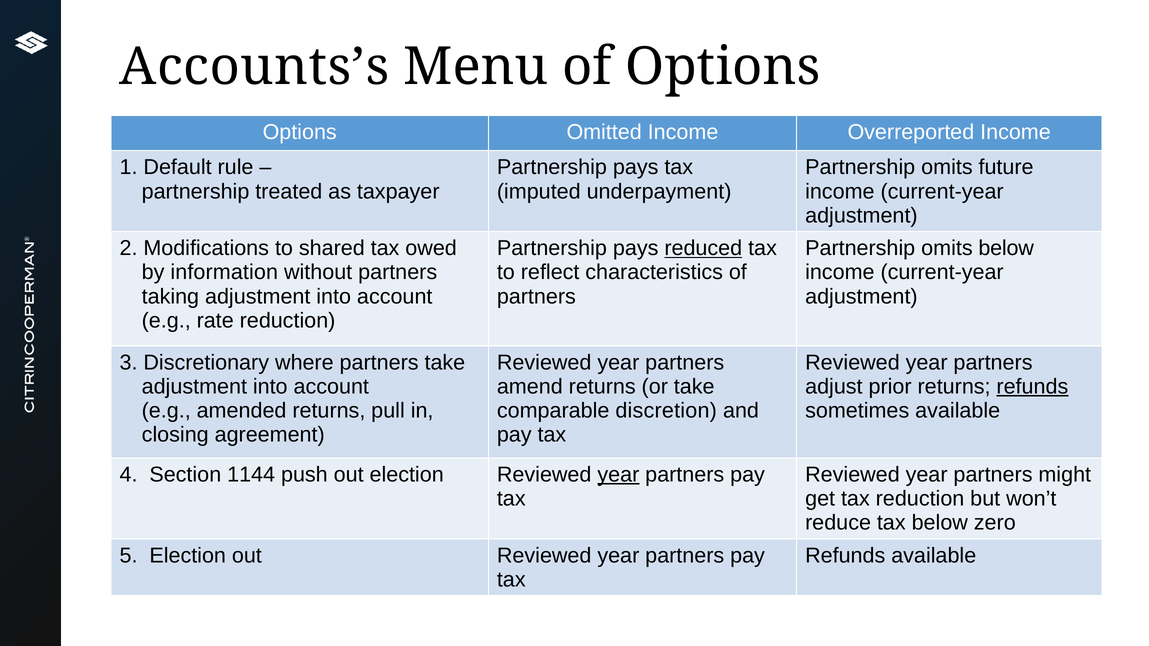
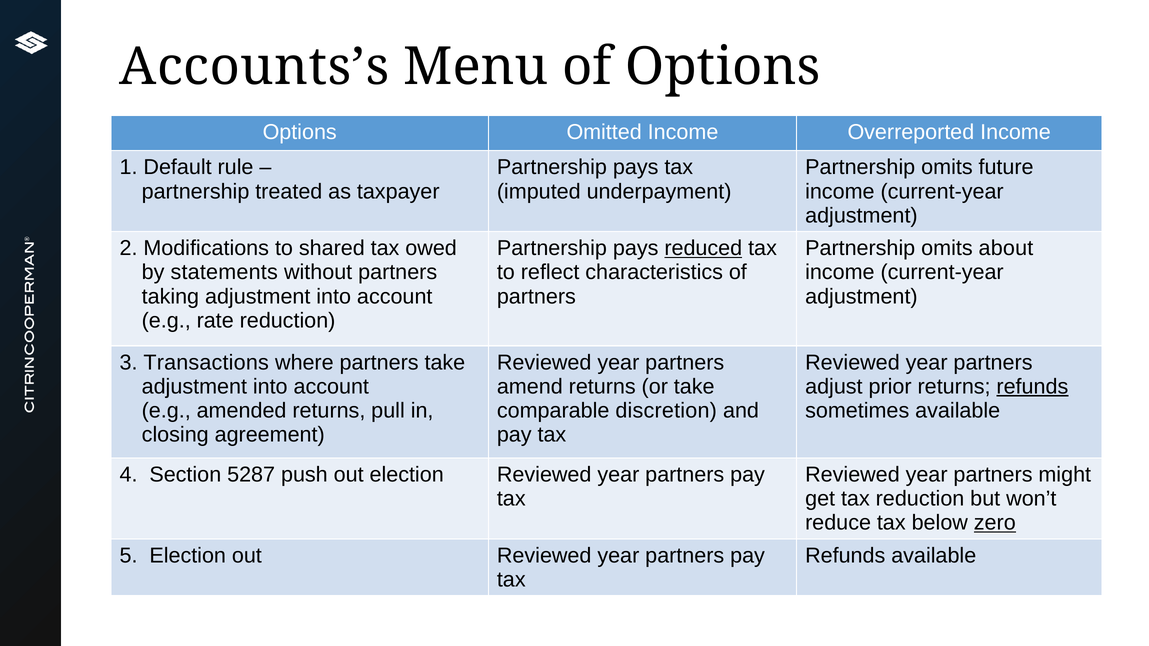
omits below: below -> about
information: information -> statements
Discretionary: Discretionary -> Transactions
1144: 1144 -> 5287
year at (618, 475) underline: present -> none
zero underline: none -> present
